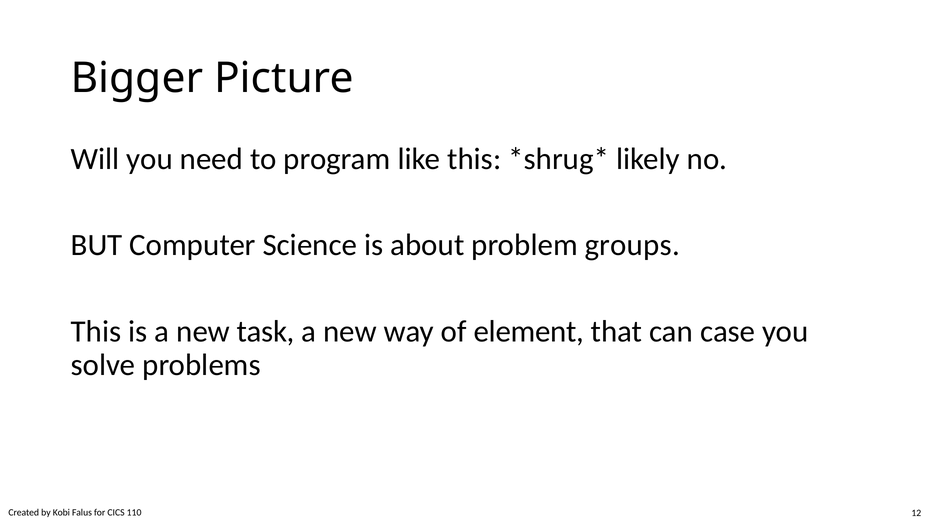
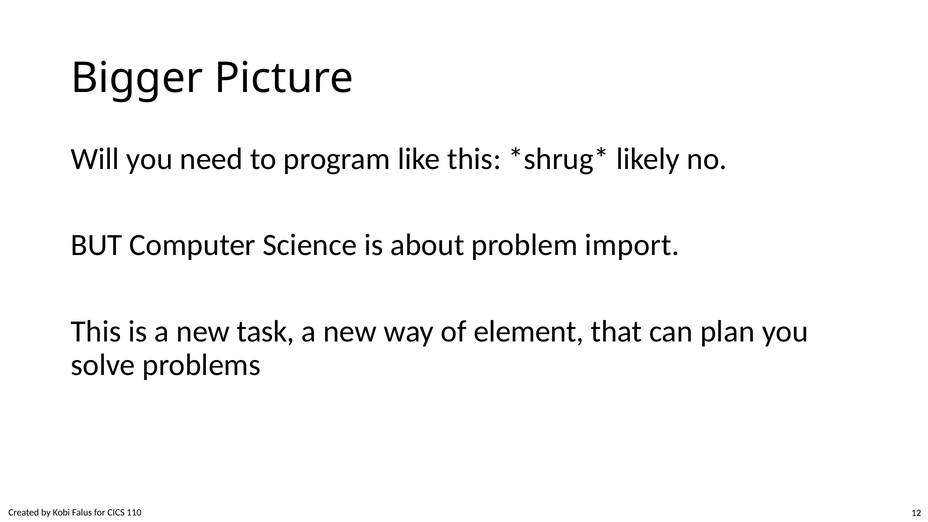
groups: groups -> import
case: case -> plan
